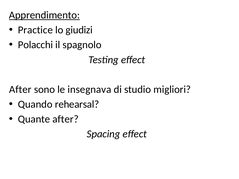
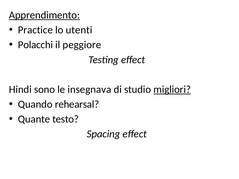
giudizi: giudizi -> utenti
spagnolo: spagnolo -> peggiore
After at (20, 90): After -> Hindi
migliori underline: none -> present
Quante after: after -> testo
